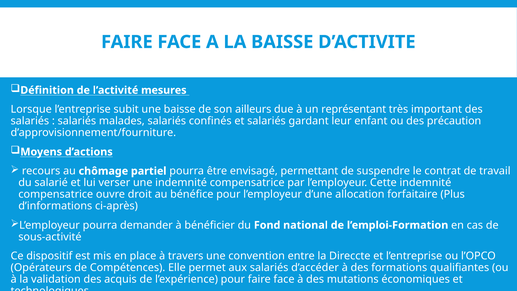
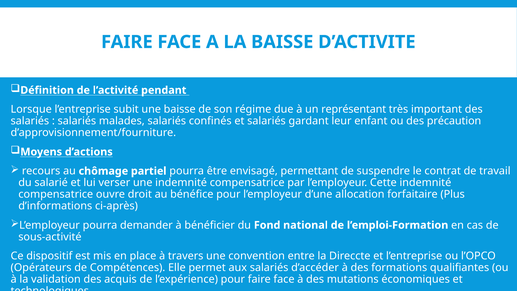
mesures: mesures -> pendant
ailleurs: ailleurs -> régime
